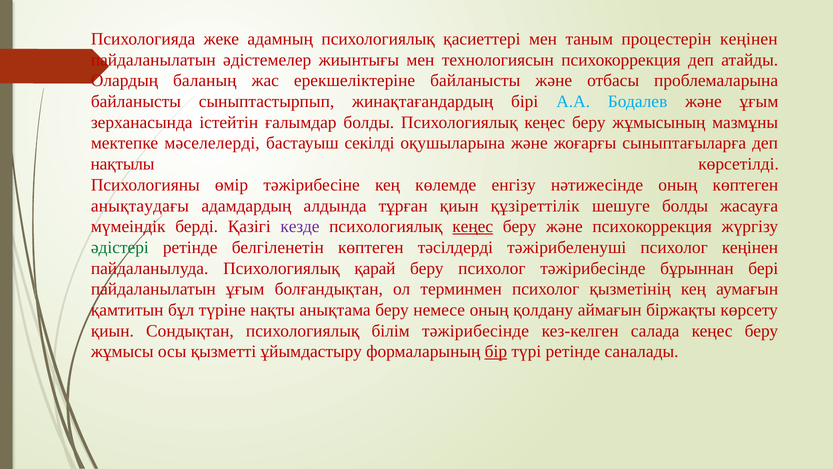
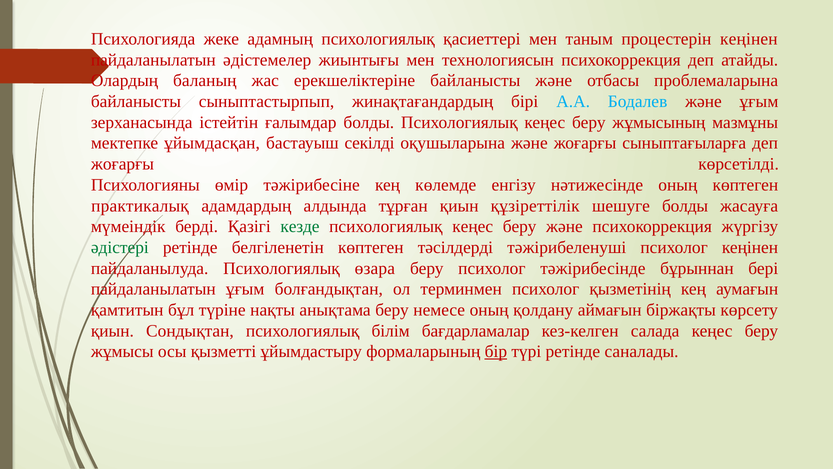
мәселелерді: мәселелерді -> ұйымдасқан
нақтылы at (123, 164): нақтылы -> жоғарғы
анықтаудағы: анықтаудағы -> практикалық
кезде colour: purple -> green
кеңес at (473, 226) underline: present -> none
қарай: қарай -> өзара
білім тәжірибесінде: тәжірибесінде -> бағдарламалар
